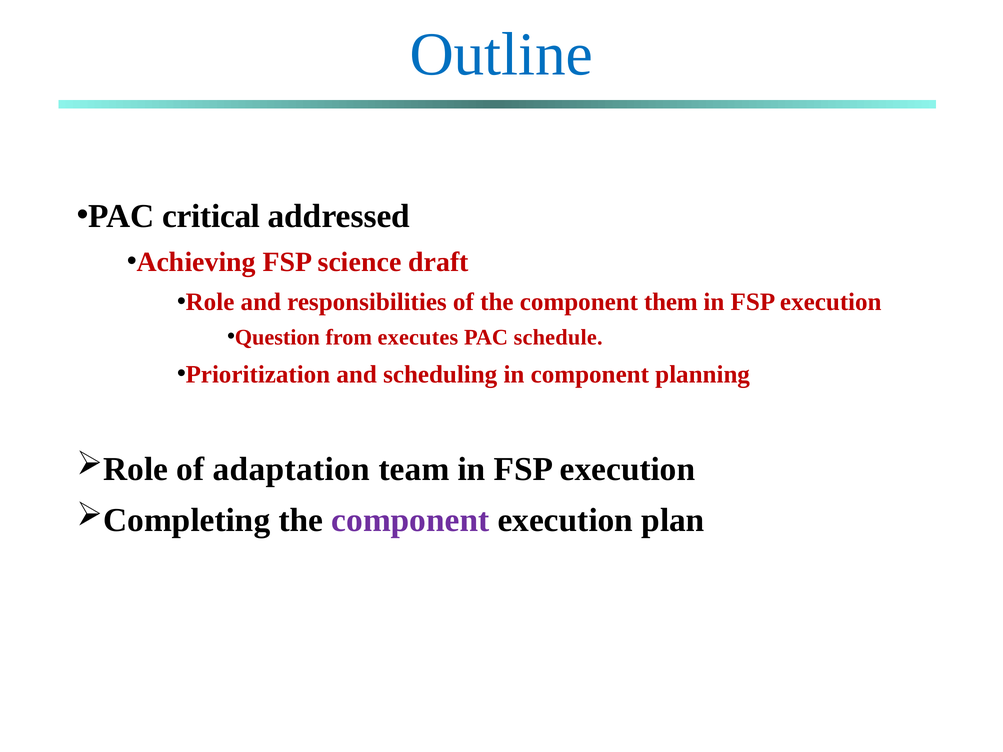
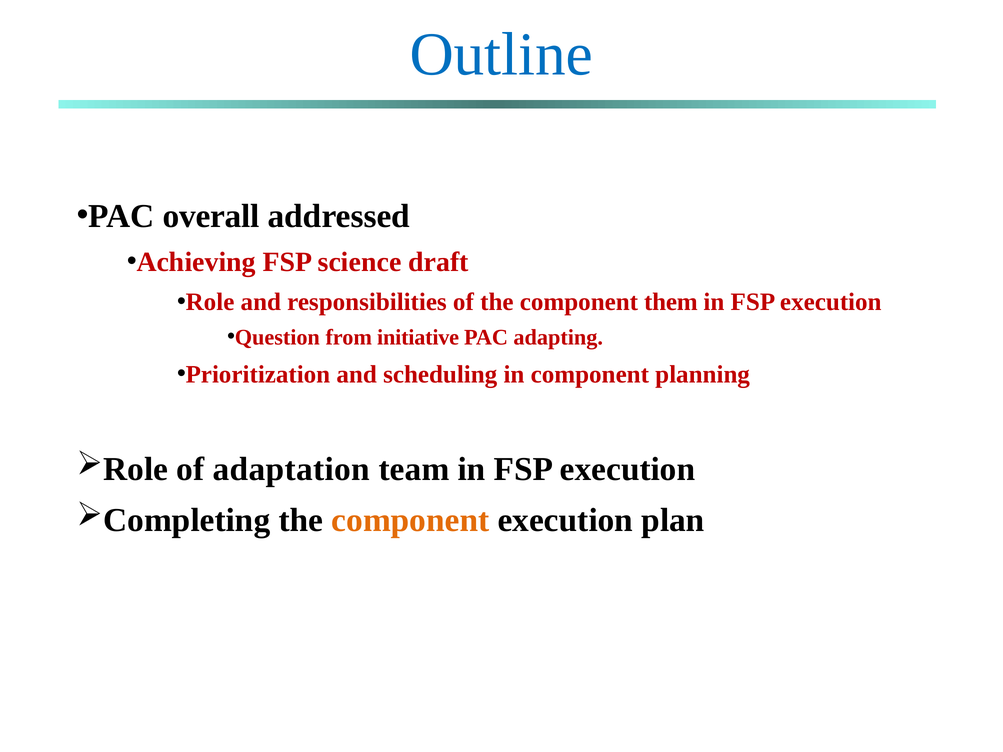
critical: critical -> overall
executes: executes -> initiative
schedule: schedule -> adapting
component at (410, 520) colour: purple -> orange
